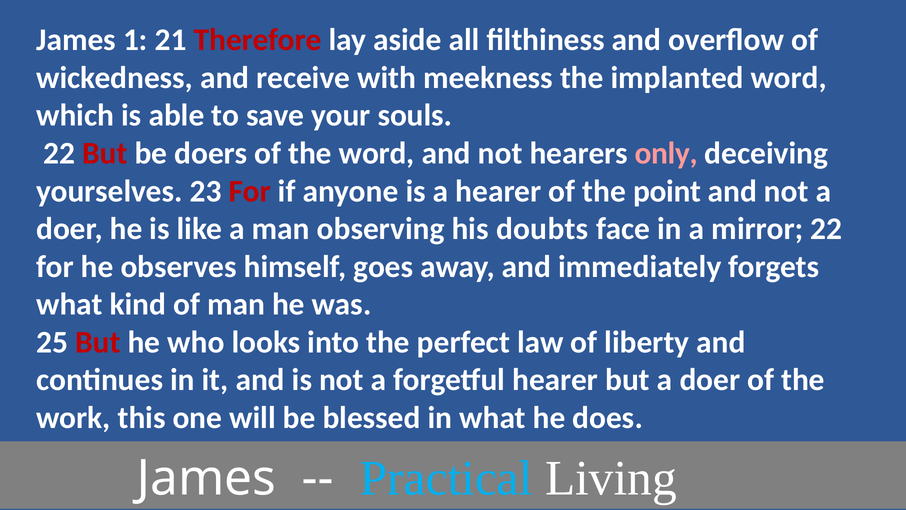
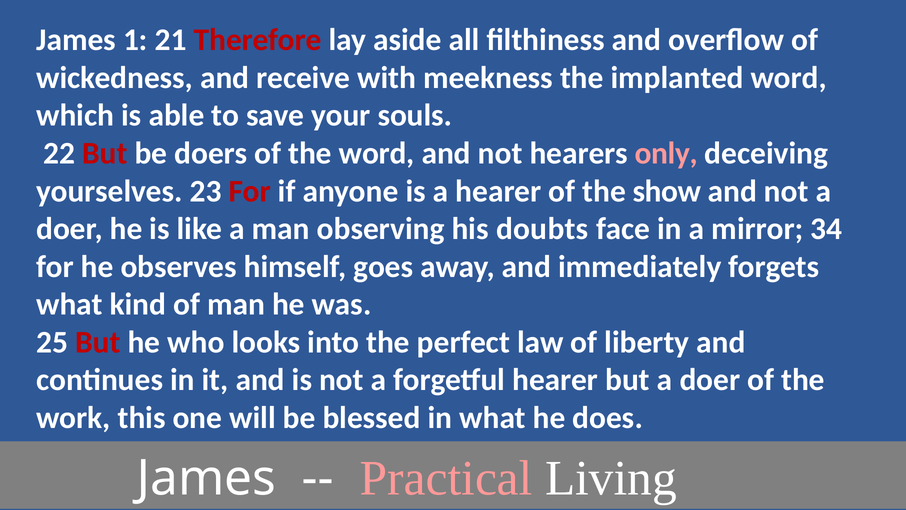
point: point -> show
mirror 22: 22 -> 34
Practical colour: light blue -> pink
